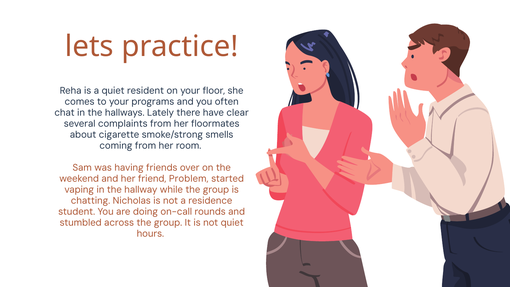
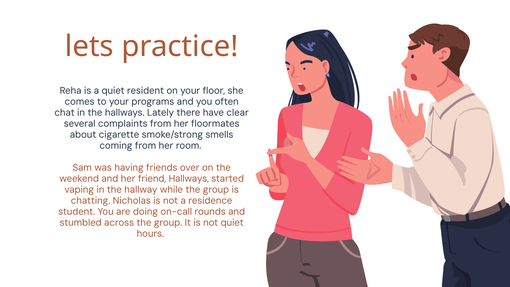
friend Problem: Problem -> Hallways
